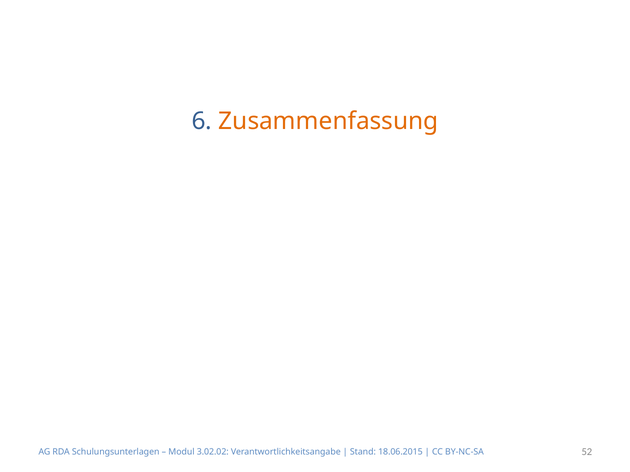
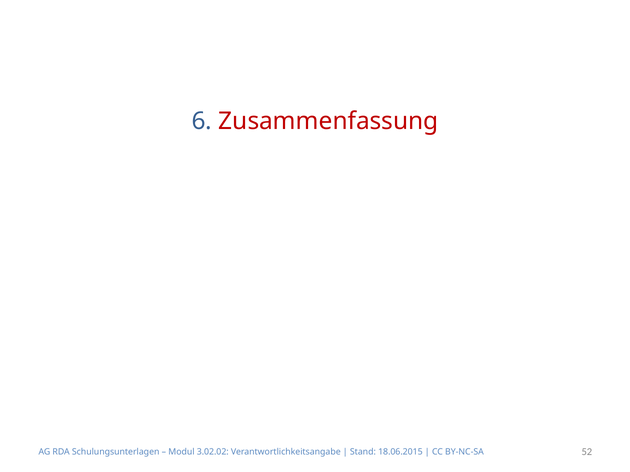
Zusammenfassung colour: orange -> red
